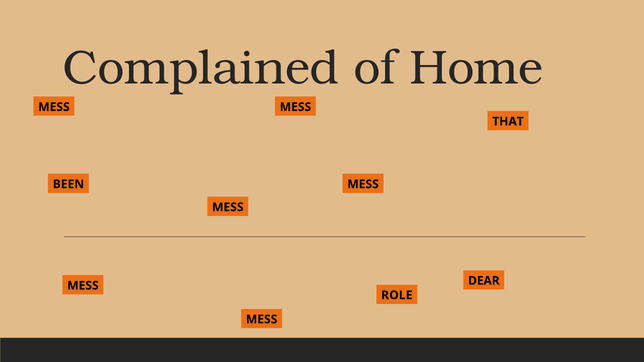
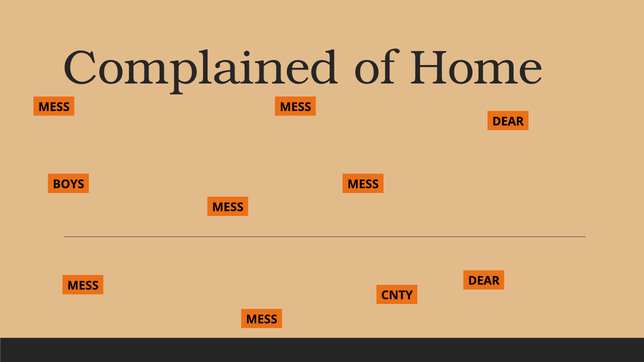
THAT at (508, 122): THAT -> DEAR
BEEN: BEEN -> BOYS
ROLE: ROLE -> CNTY
